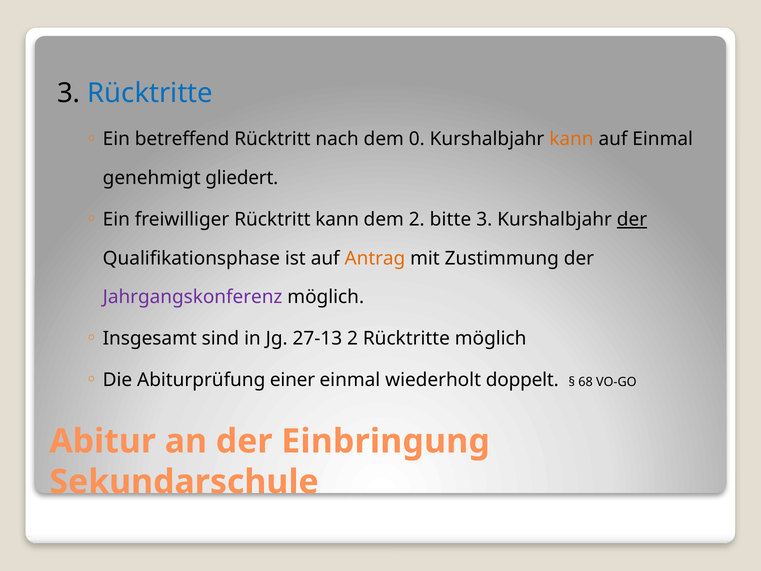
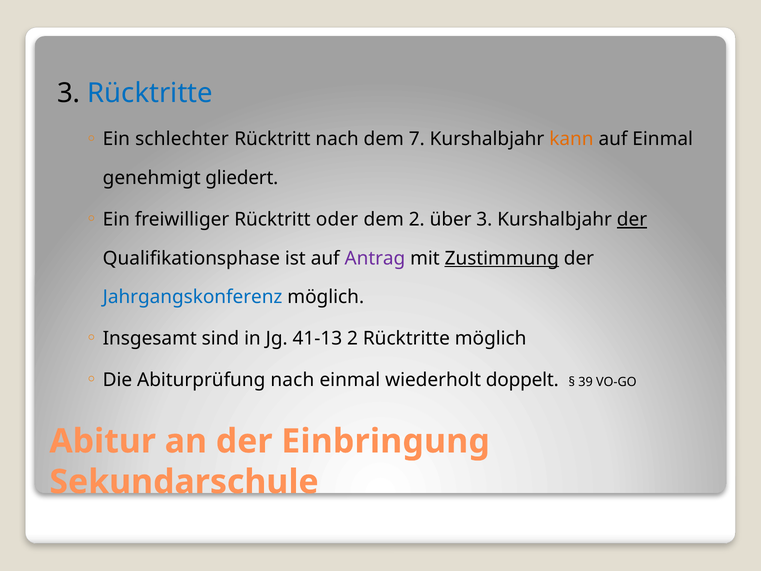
betreffend: betreffend -> schlechter
0: 0 -> 7
Rücktritt kann: kann -> oder
bitte: bitte -> über
Antrag colour: orange -> purple
Zustimmung underline: none -> present
Jahrgangskonferenz colour: purple -> blue
27-13: 27-13 -> 41-13
Abiturprüfung einer: einer -> nach
68: 68 -> 39
